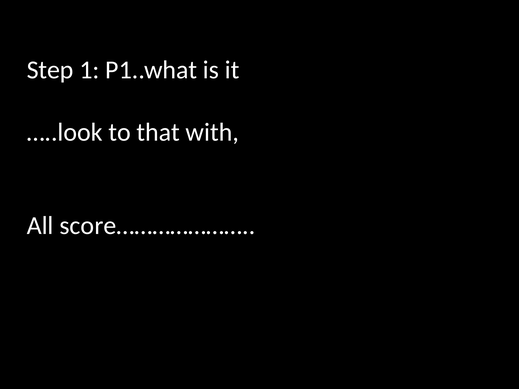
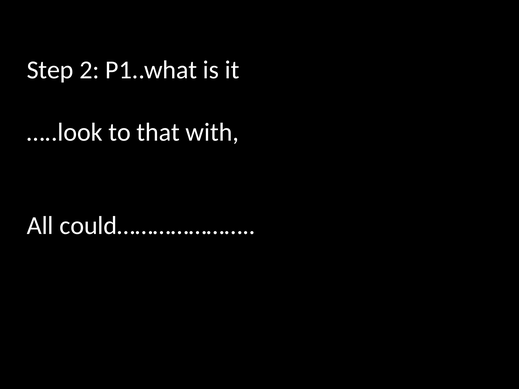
1: 1 -> 2
score…………………: score………………… -> could…………………
